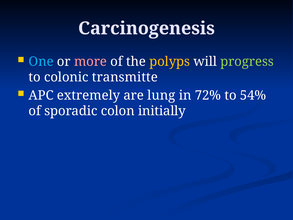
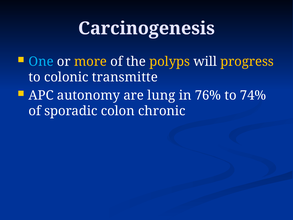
more colour: pink -> yellow
progress colour: light green -> yellow
extremely: extremely -> autonomy
72%: 72% -> 76%
54%: 54% -> 74%
initially: initially -> chronic
